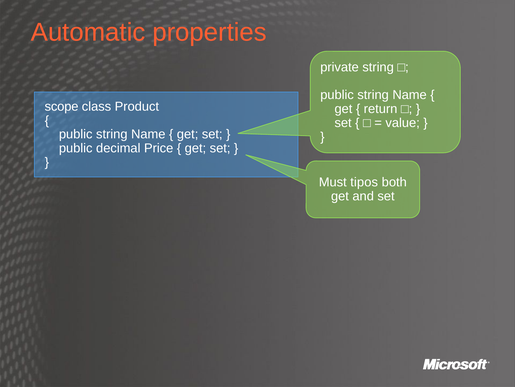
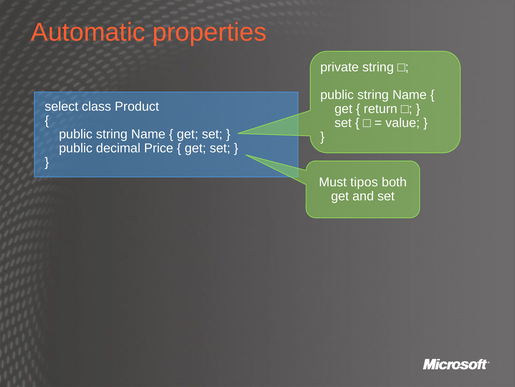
scope: scope -> select
